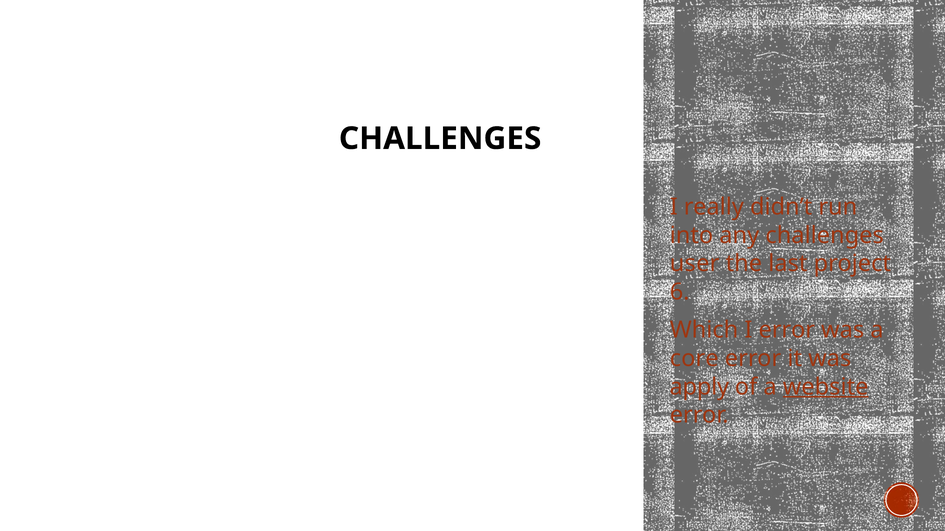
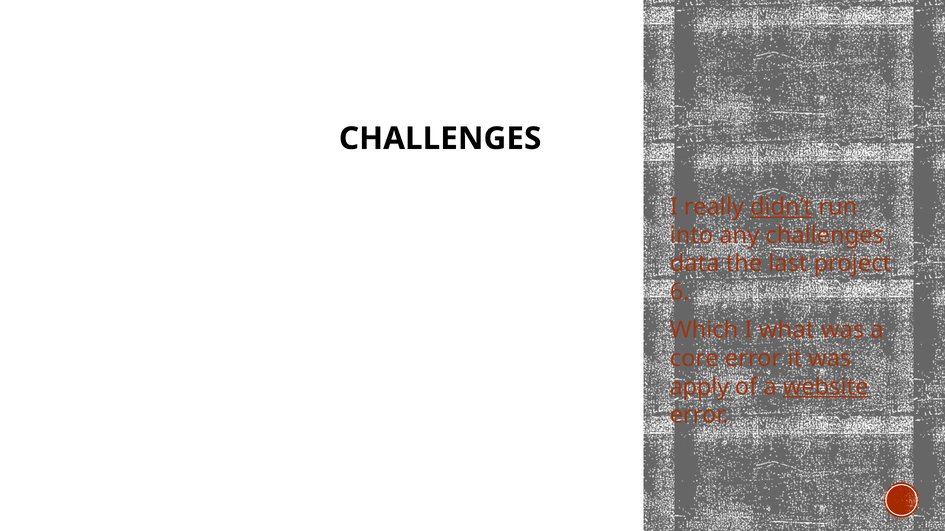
didn’t underline: none -> present
user: user -> data
I error: error -> what
